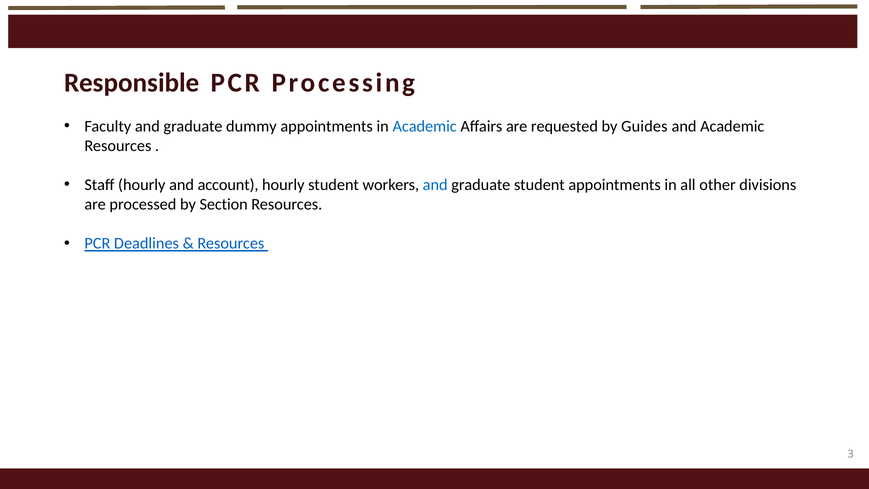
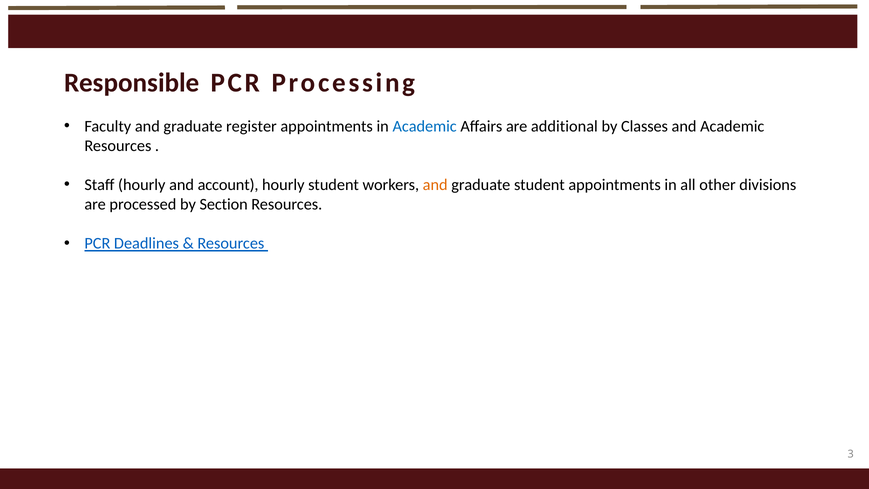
dummy: dummy -> register
requested: requested -> additional
Guides: Guides -> Classes
and at (435, 185) colour: blue -> orange
